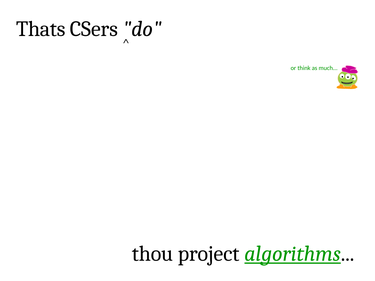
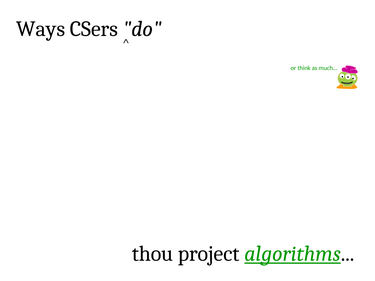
Thats: Thats -> Ways
